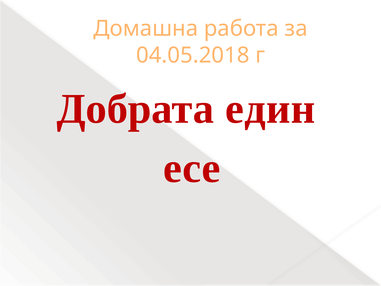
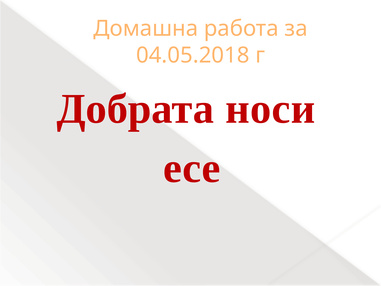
един: един -> носи
